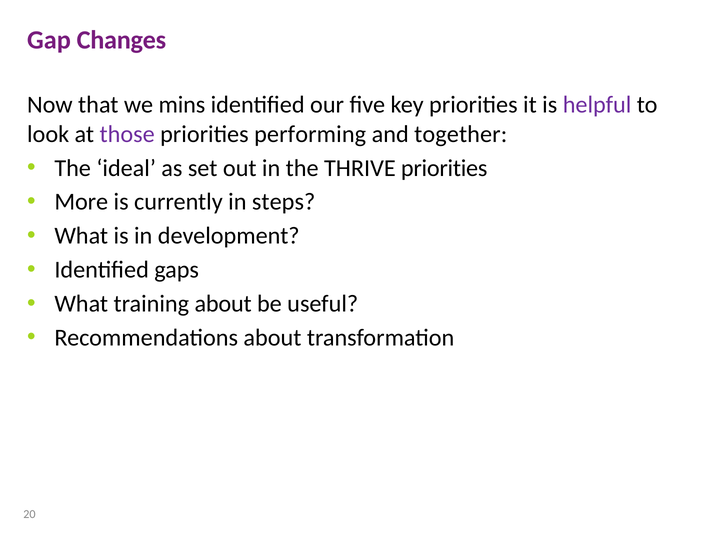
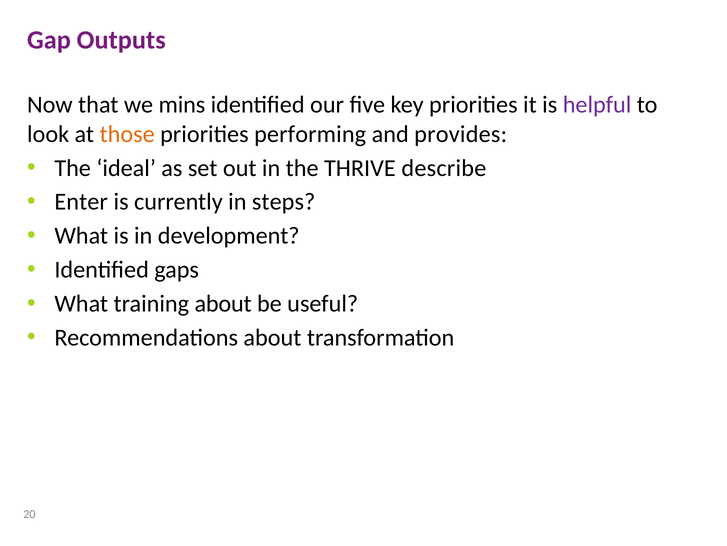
Changes: Changes -> Outputs
those colour: purple -> orange
together: together -> provides
THRIVE priorities: priorities -> describe
More: More -> Enter
